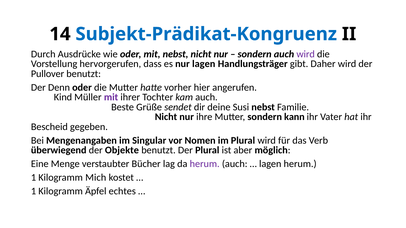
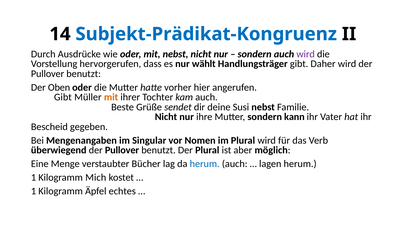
nur lagen: lagen -> wählt
Denn: Denn -> Oben
Kind at (63, 97): Kind -> Gibt
mit at (111, 97) colour: purple -> orange
überwiegend der Objekte: Objekte -> Pullover
herum at (205, 164) colour: purple -> blue
